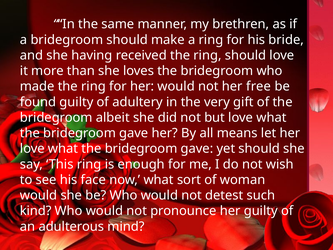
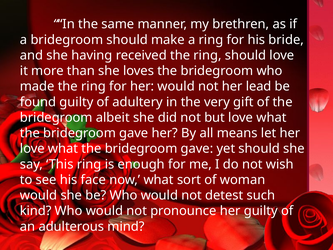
free: free -> lead
